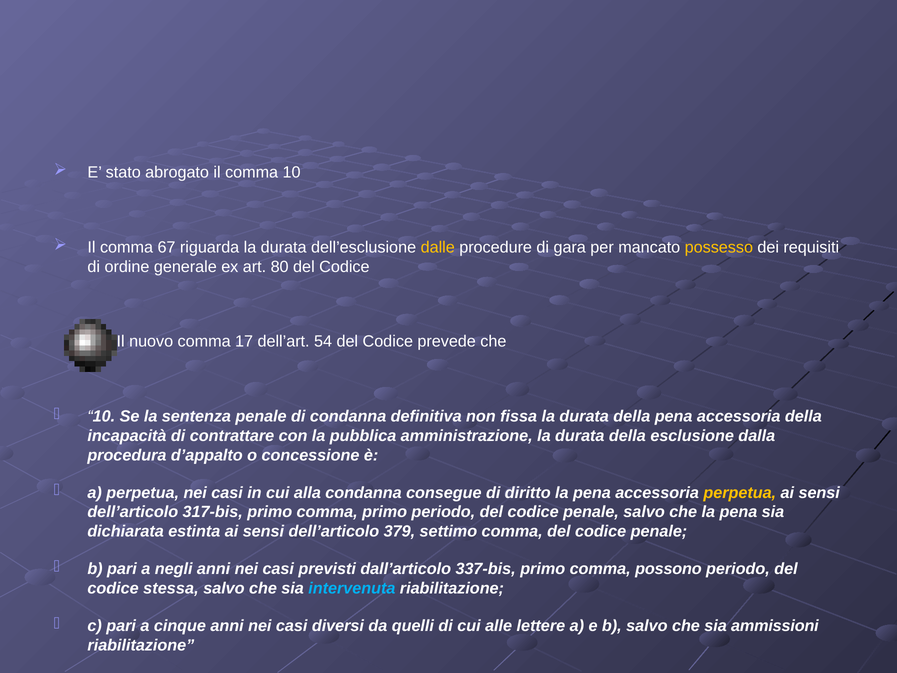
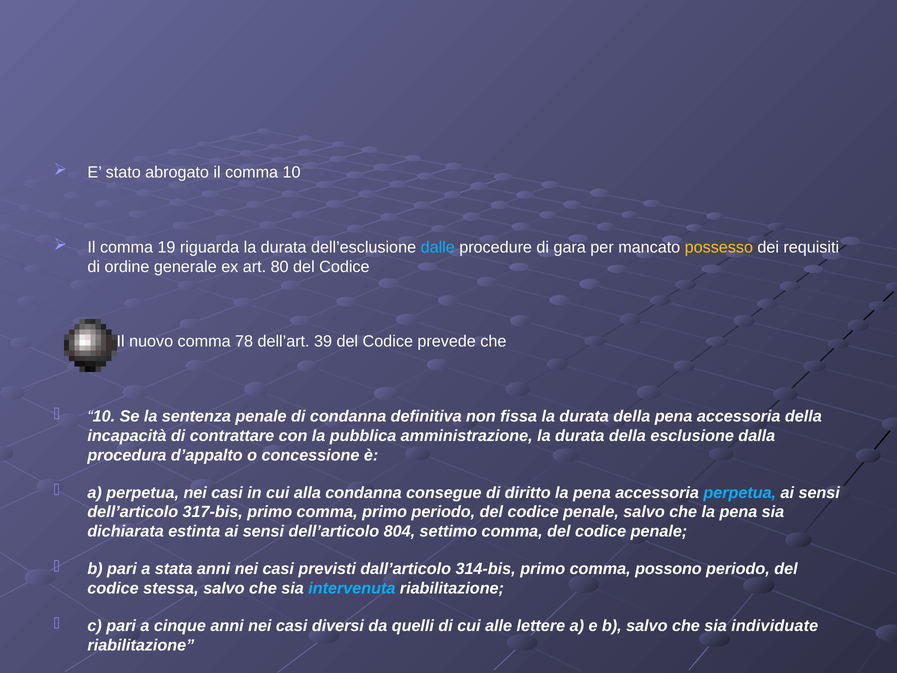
67: 67 -> 19
dalle colour: yellow -> light blue
17: 17 -> 78
54: 54 -> 39
perpetua at (740, 492) colour: yellow -> light blue
379: 379 -> 804
negli: negli -> stata
337-bis: 337-bis -> 314-bis
ammissioni: ammissioni -> individuate
